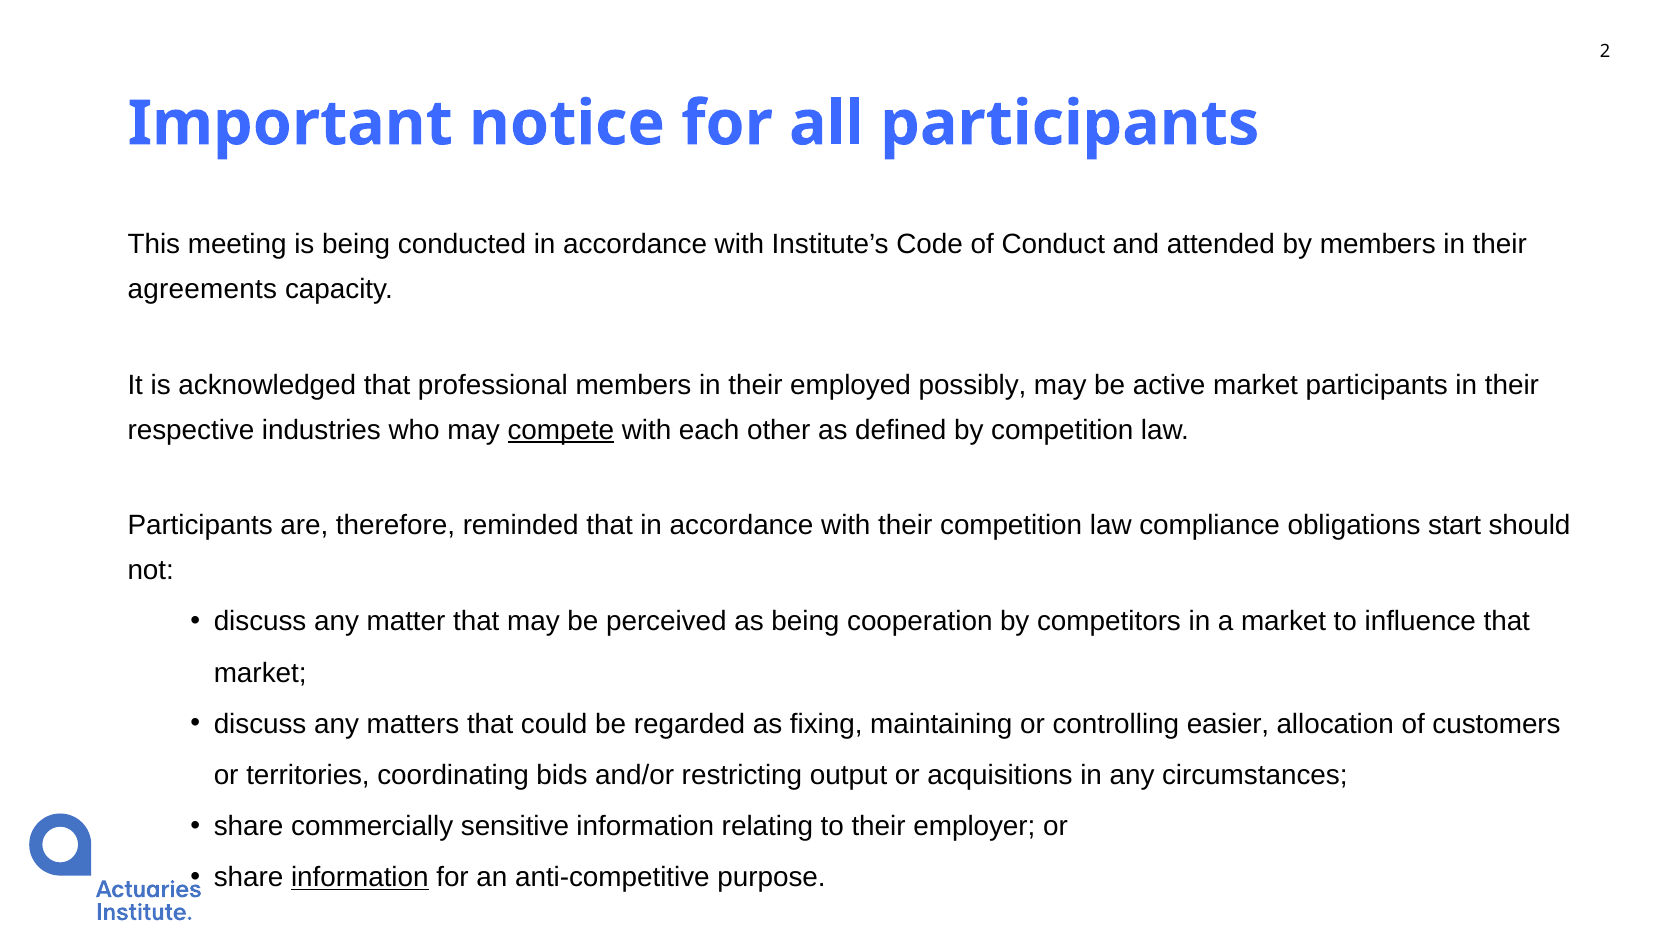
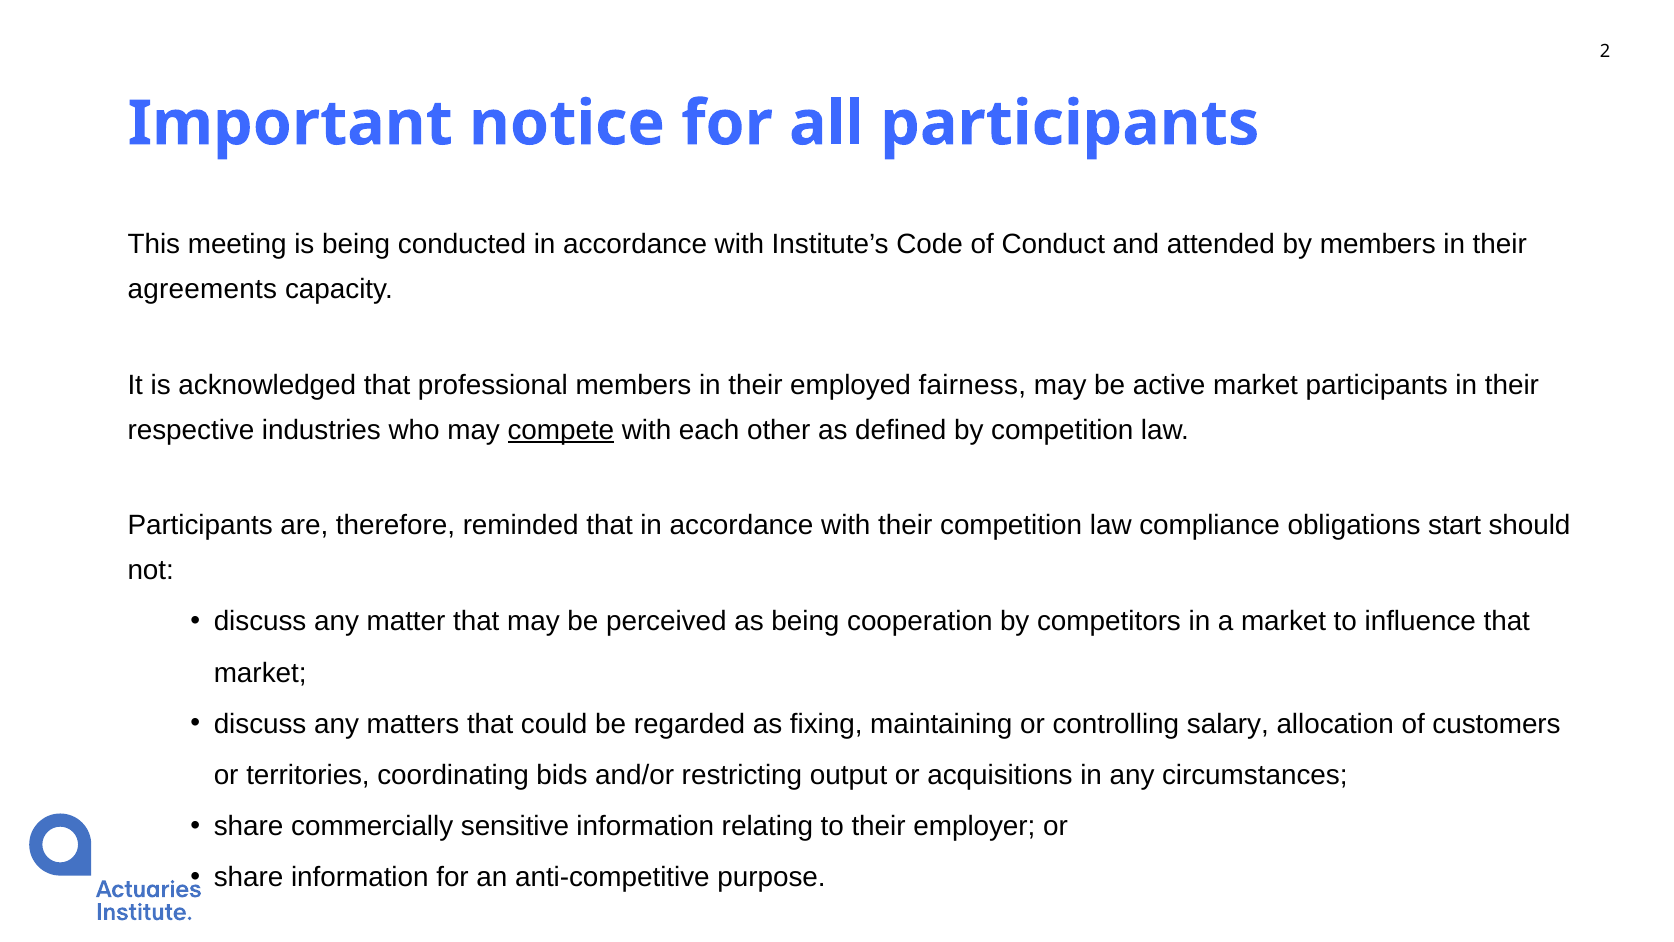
possibly: possibly -> fairness
easier: easier -> salary
information at (360, 877) underline: present -> none
